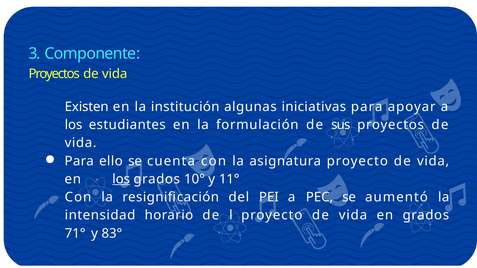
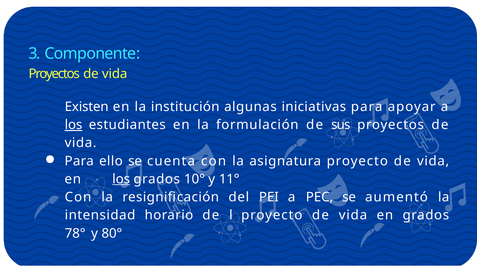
los at (74, 125) underline: none -> present
71°: 71° -> 78°
83°: 83° -> 80°
